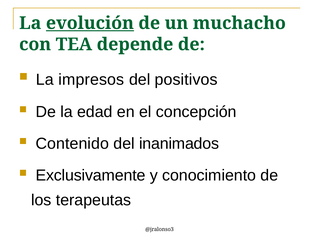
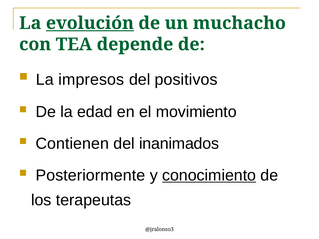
concepción: concepción -> movimiento
Contenido: Contenido -> Contienen
Exclusivamente: Exclusivamente -> Posteriormente
conocimiento underline: none -> present
